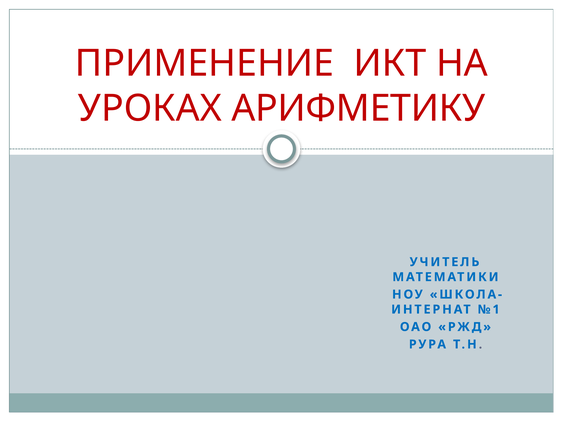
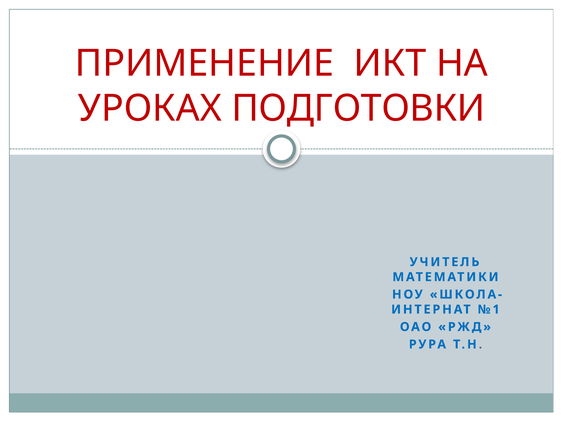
АРИФМЕТИКУ: АРИФМЕТИКУ -> ПОДГОТОВКИ
